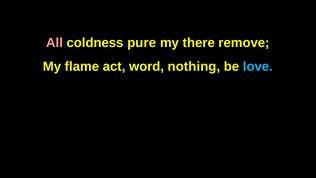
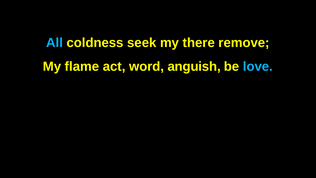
All colour: pink -> light blue
pure: pure -> seek
nothing: nothing -> anguish
